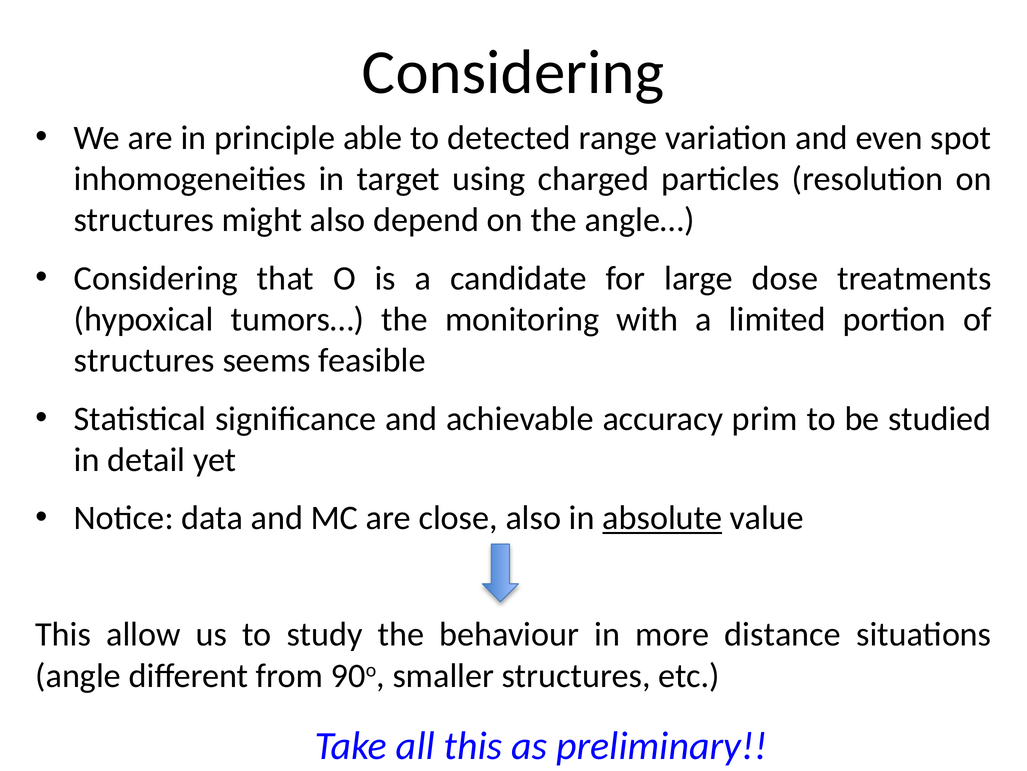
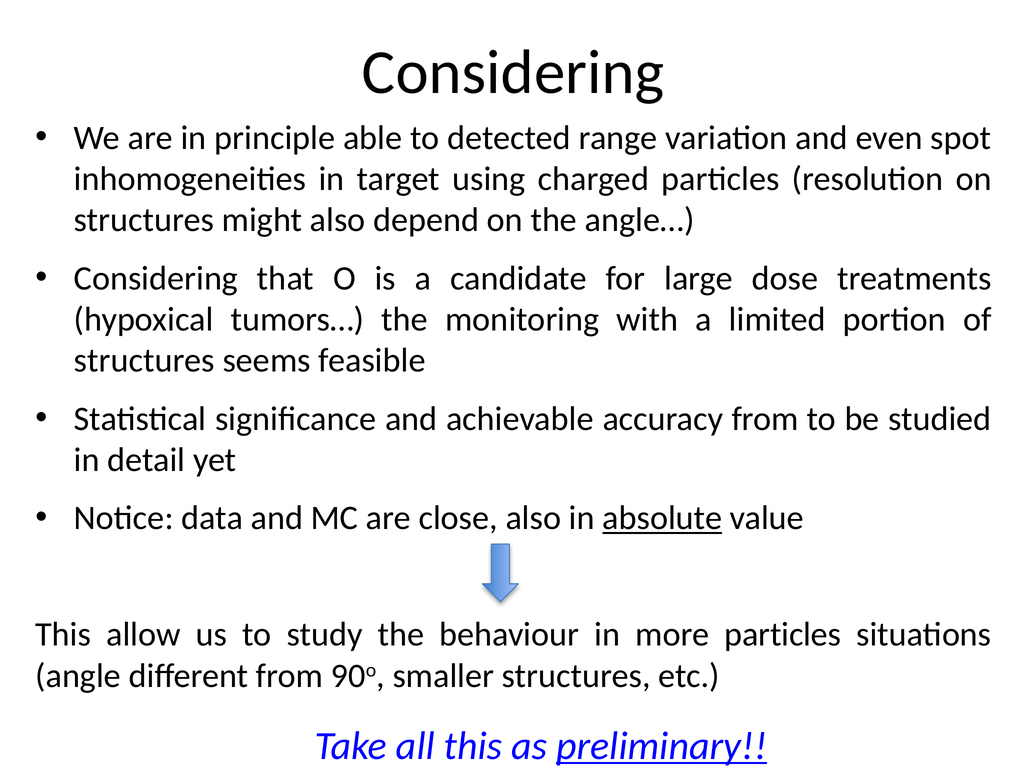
accuracy prim: prim -> from
more distance: distance -> particles
preliminary underline: none -> present
